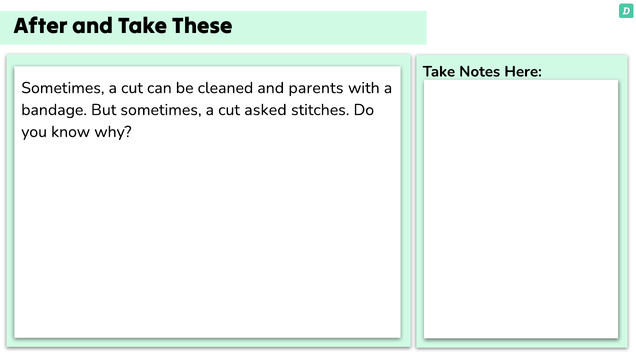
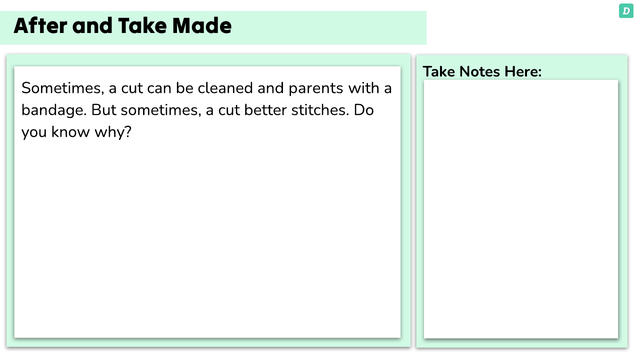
These: These -> Made
asked: asked -> better
